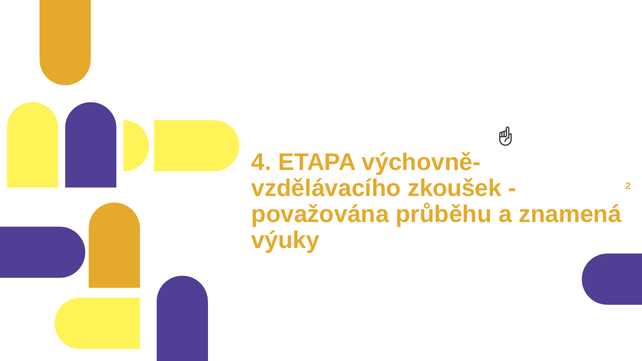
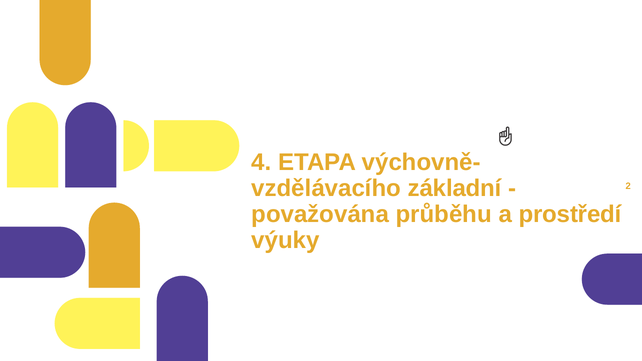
zkoušek: zkoušek -> základní
znamená: znamená -> prostředí
